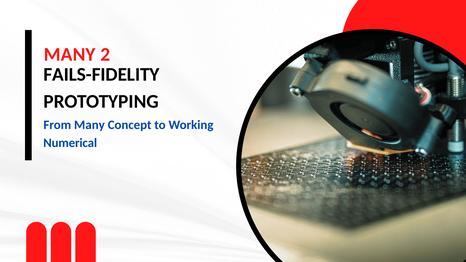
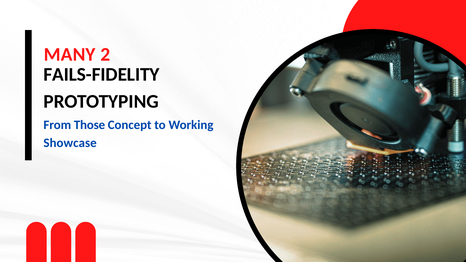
From Many: Many -> Those
Numerical: Numerical -> Showcase
